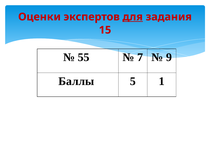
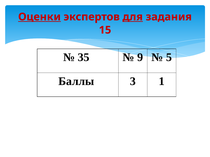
Оценки underline: none -> present
55: 55 -> 35
7: 7 -> 9
9: 9 -> 5
5: 5 -> 3
